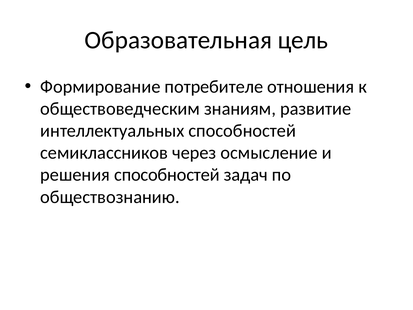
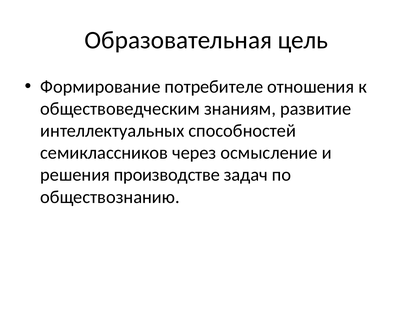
решения способностей: способностей -> производстве
